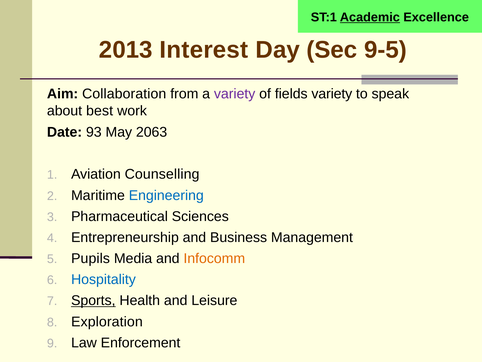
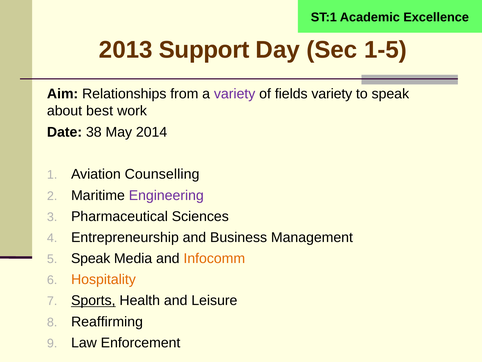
Academic underline: present -> none
Interest: Interest -> Support
9-5: 9-5 -> 1-5
Collaboration: Collaboration -> Relationships
93: 93 -> 38
2063: 2063 -> 2014
Engineering colour: blue -> purple
Pupils at (91, 258): Pupils -> Speak
Hospitality colour: blue -> orange
Exploration: Exploration -> Reaffirming
